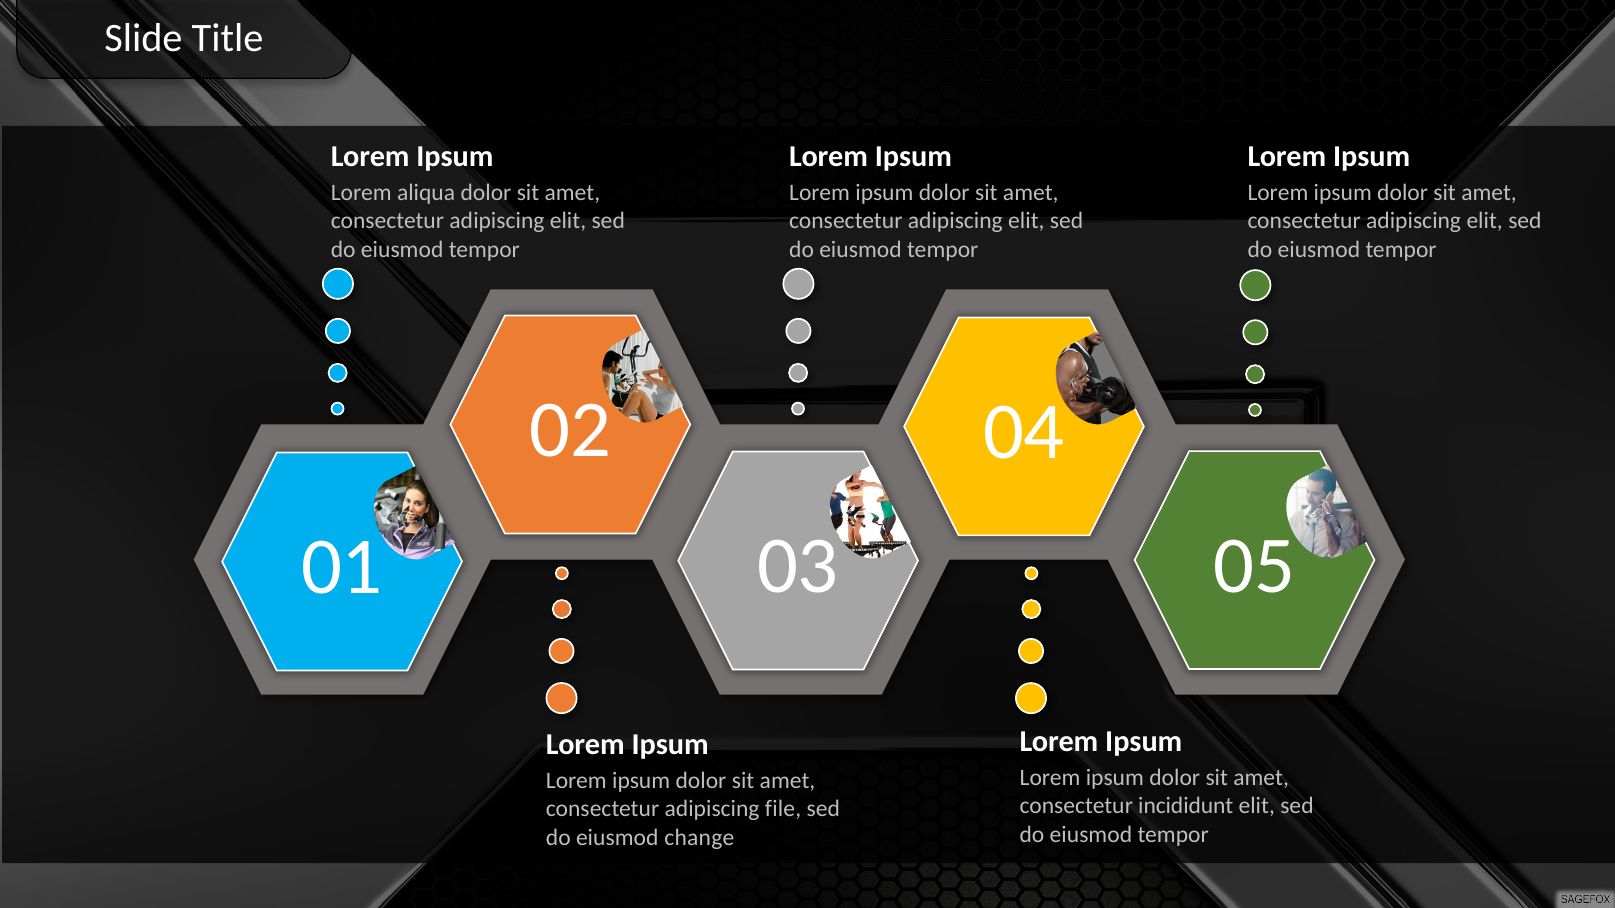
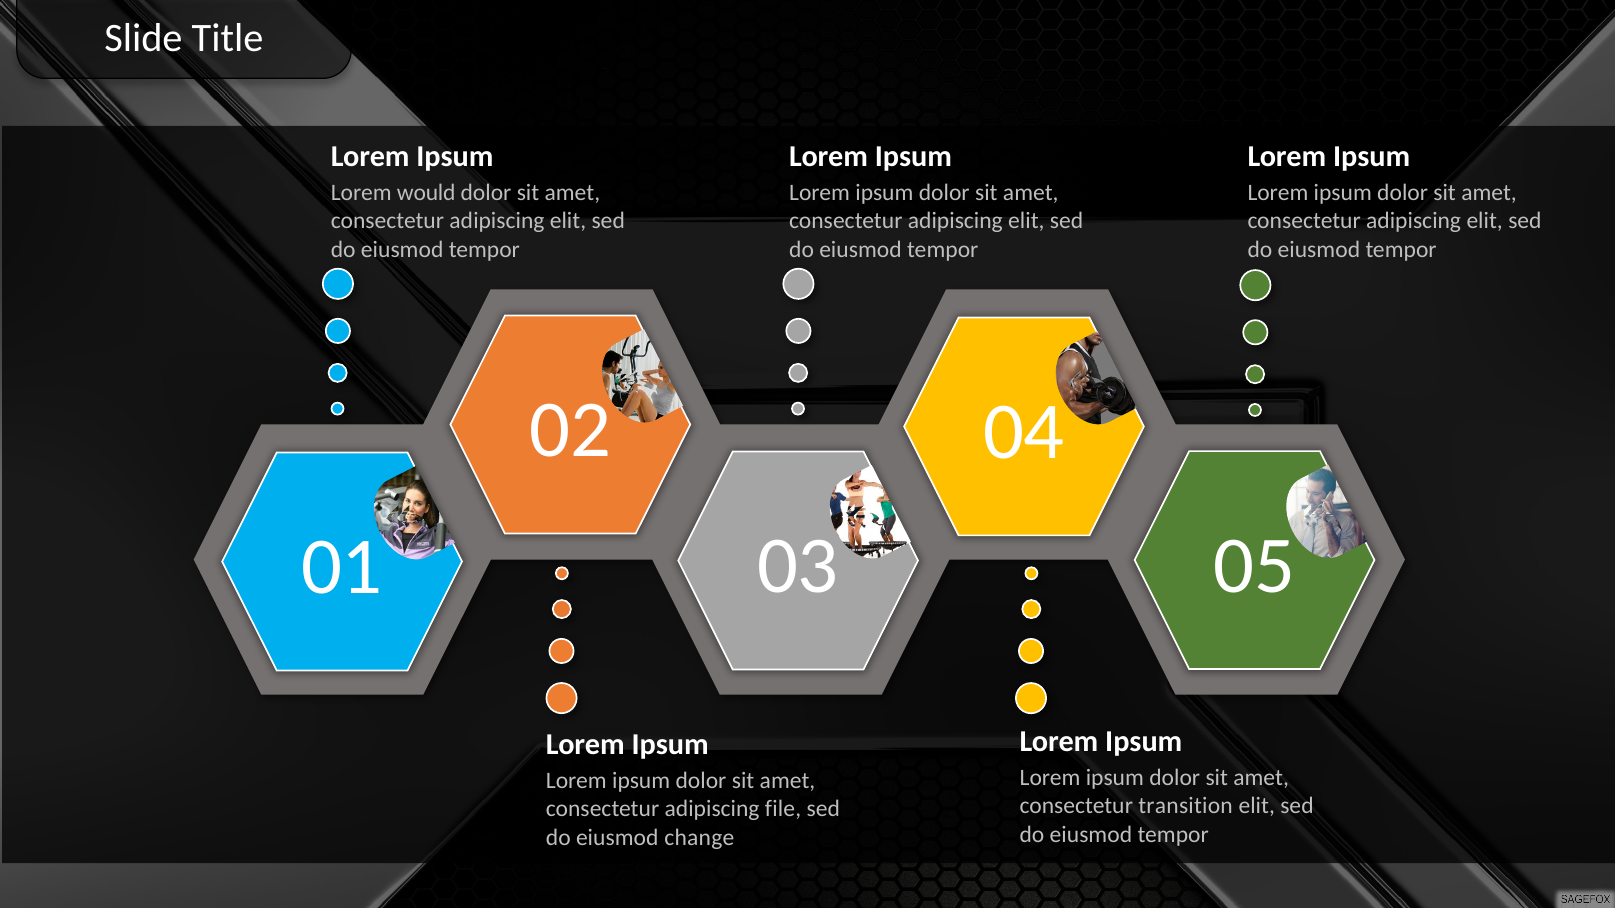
aliqua: aliqua -> would
incididunt: incididunt -> transition
